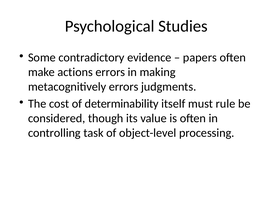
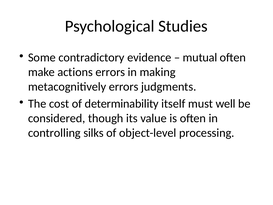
papers: papers -> mutual
rule: rule -> well
task: task -> silks
